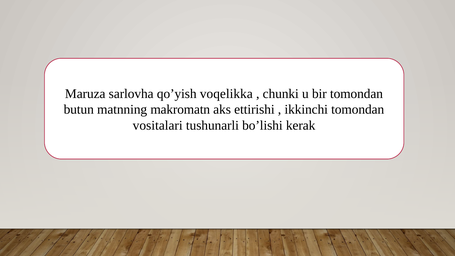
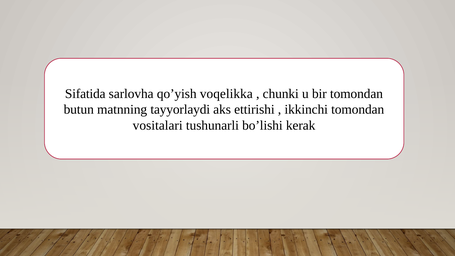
Maruza: Maruza -> Sifatida
makromatn: makromatn -> tayyorlaydi
